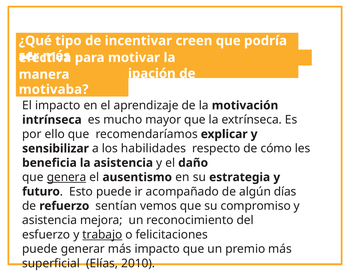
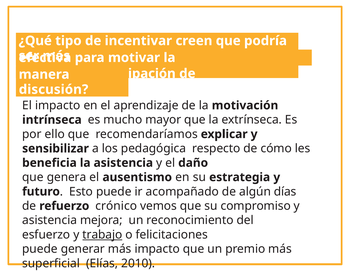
motivaba: motivaba -> discusión
habilidades: habilidades -> pedagógica
genera underline: present -> none
sentían: sentían -> crónico
